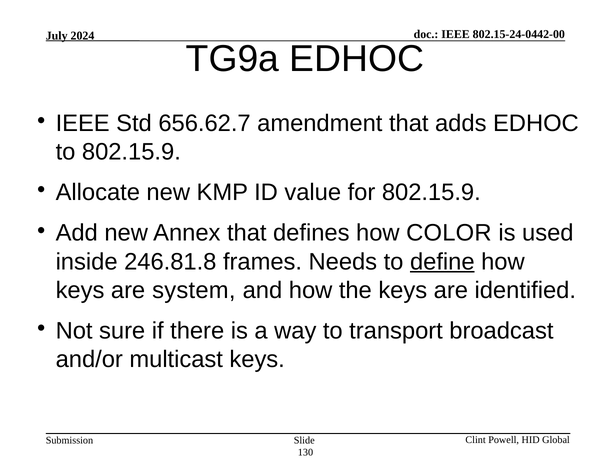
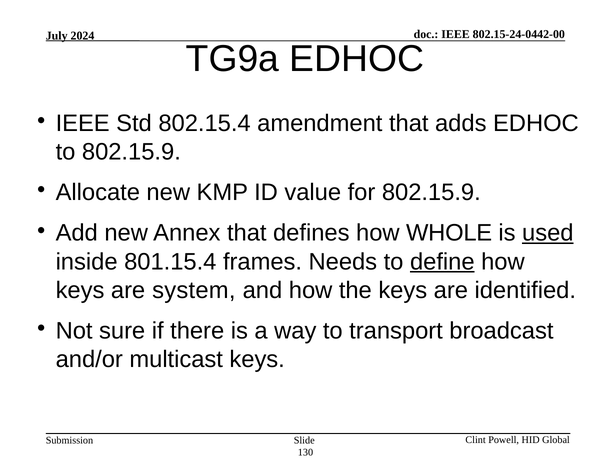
656.62.7: 656.62.7 -> 802.15.4
COLOR: COLOR -> WHOLE
used underline: none -> present
246.81.8: 246.81.8 -> 801.15.4
